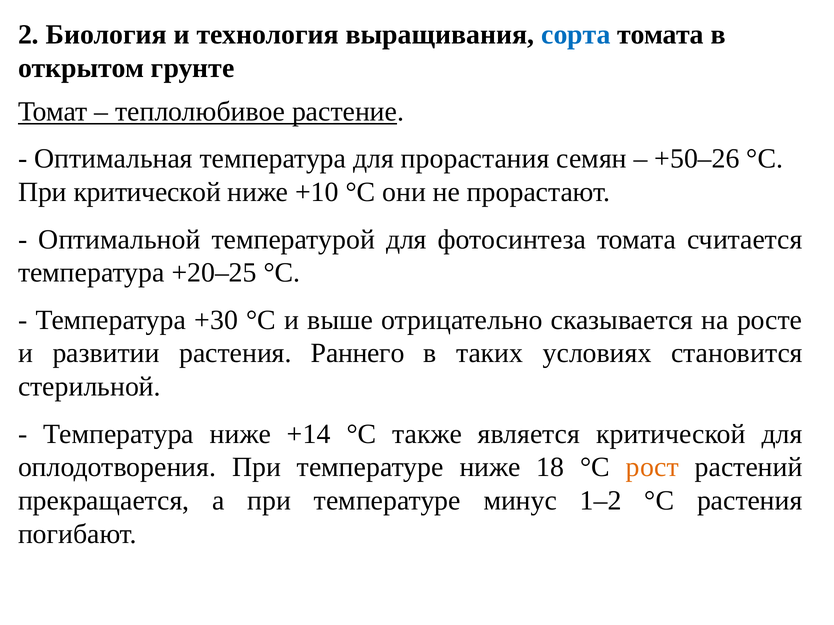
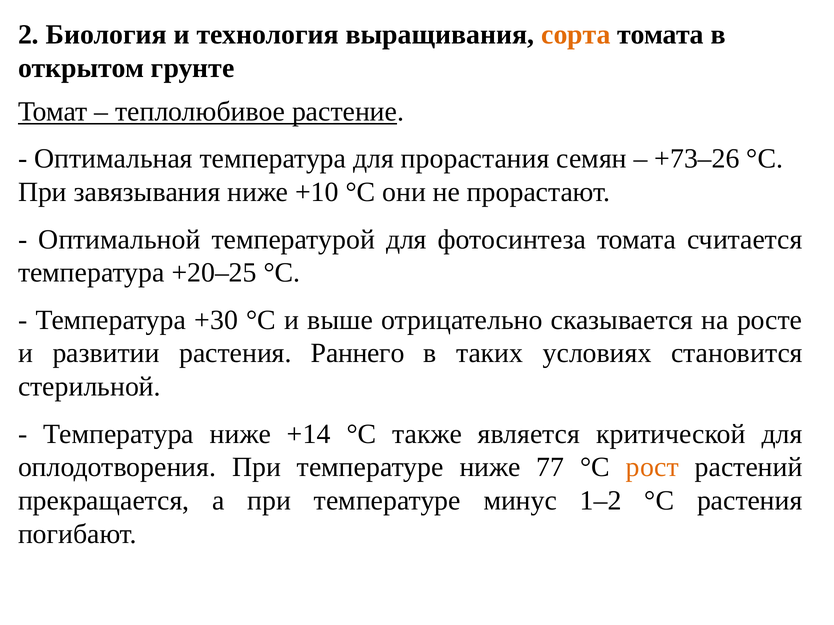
сорта colour: blue -> orange
+50–26: +50–26 -> +73–26
При критической: критической -> завязывания
18: 18 -> 77
